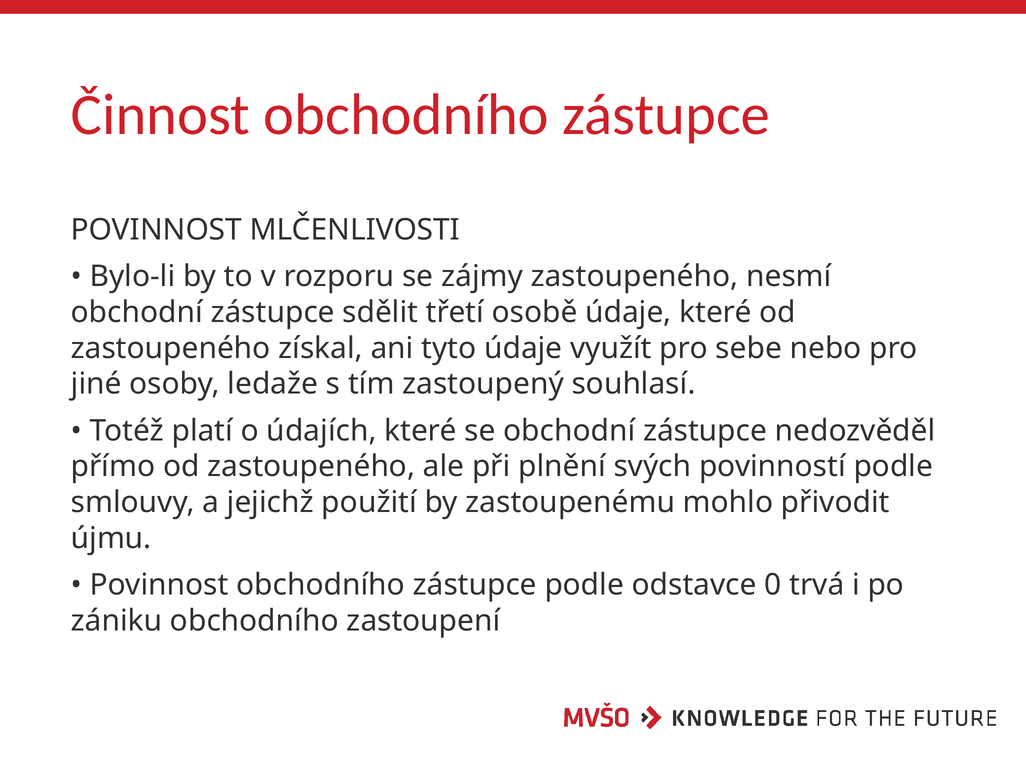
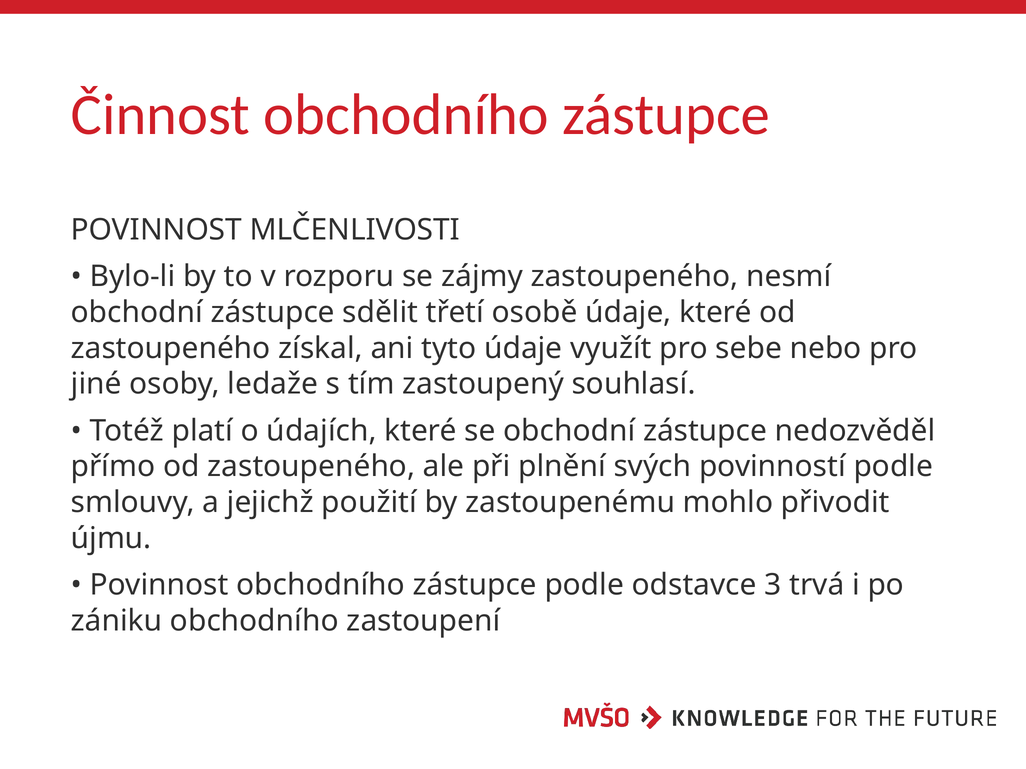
0: 0 -> 3
